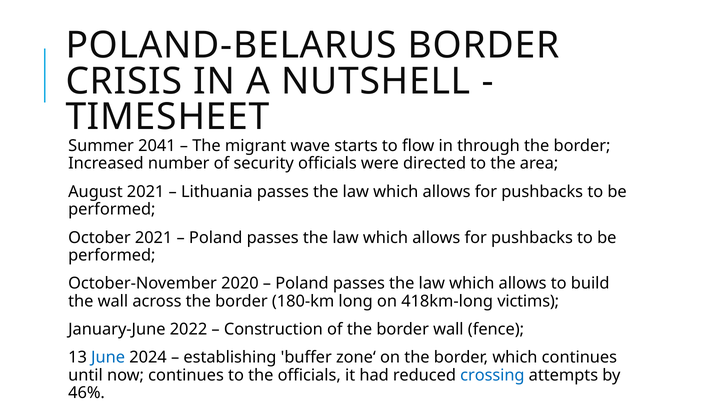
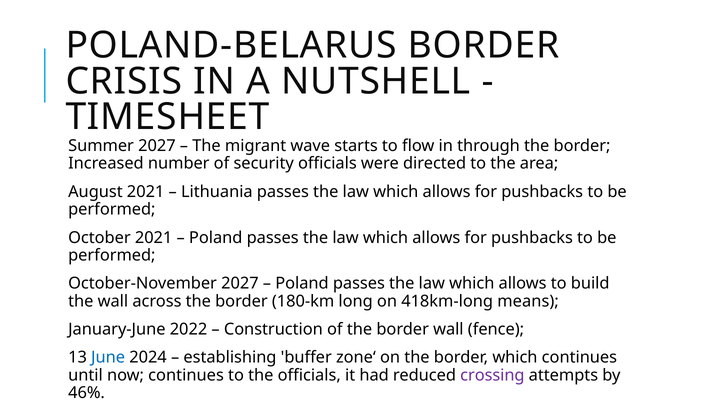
Summer 2041: 2041 -> 2027
October-November 2020: 2020 -> 2027
victims: victims -> means
crossing colour: blue -> purple
